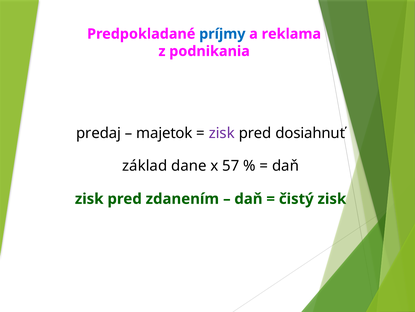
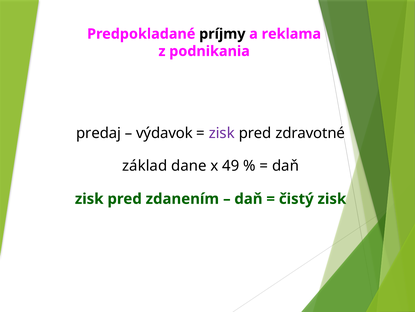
príjmy colour: blue -> black
majetok: majetok -> výdavok
dosiahnuť: dosiahnuť -> zdravotné
57: 57 -> 49
